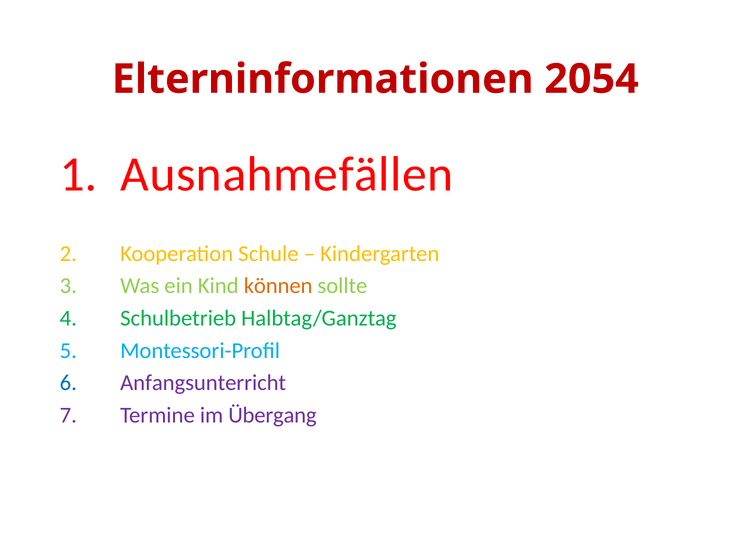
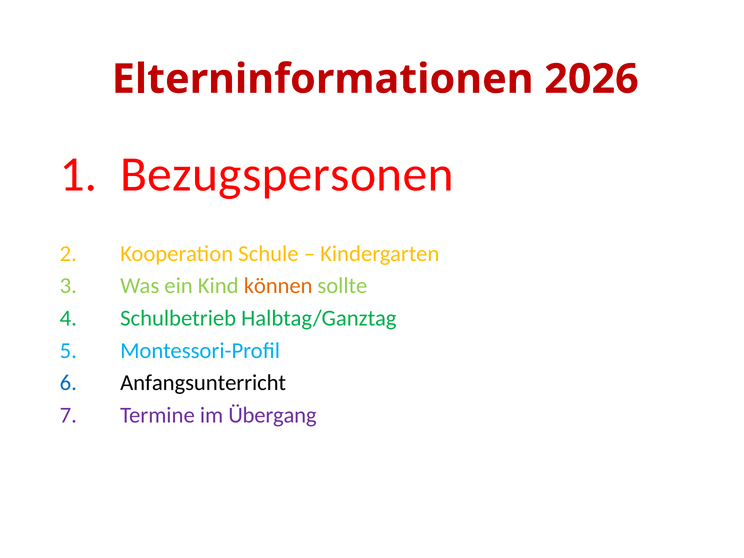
2054: 2054 -> 2026
Ausnahmefällen: Ausnahmefällen -> Bezugspersonen
Anfangsunterricht colour: purple -> black
